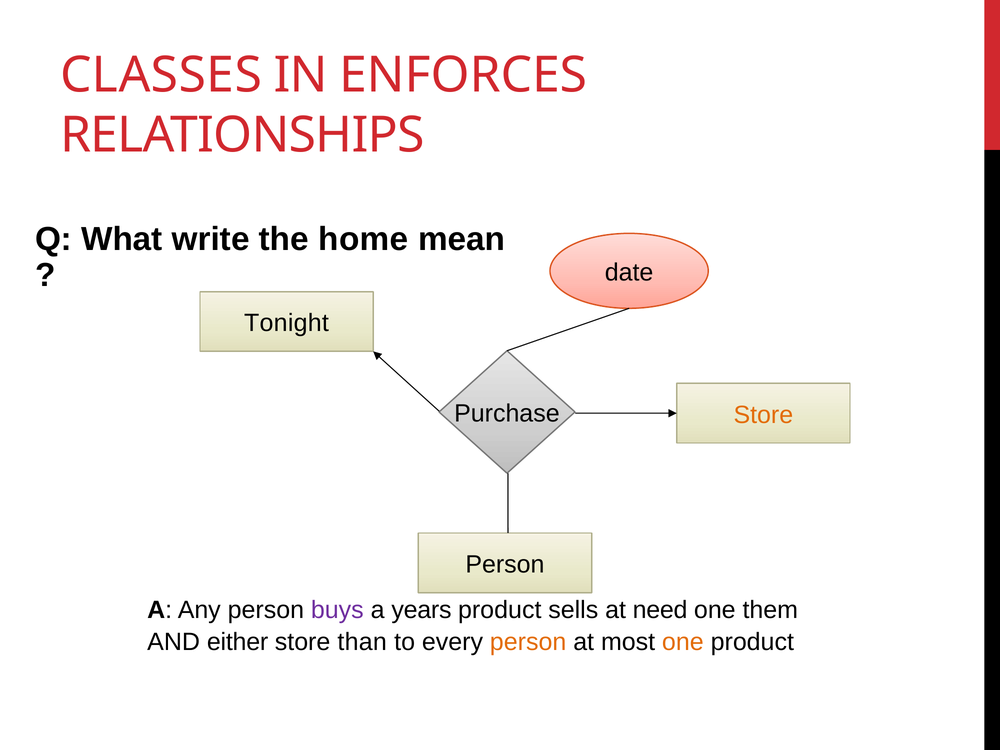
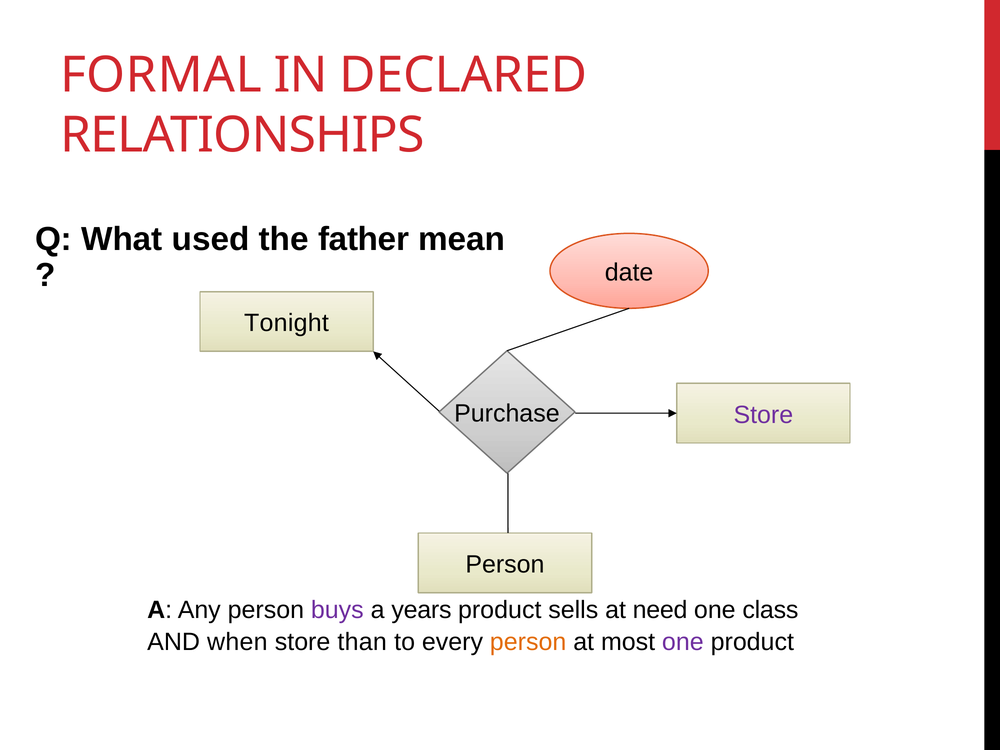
CLASSES: CLASSES -> FORMAL
ENFORCES: ENFORCES -> DECLARED
write: write -> used
home: home -> father
Store at (763, 415) colour: orange -> purple
them: them -> class
either: either -> when
one at (683, 642) colour: orange -> purple
